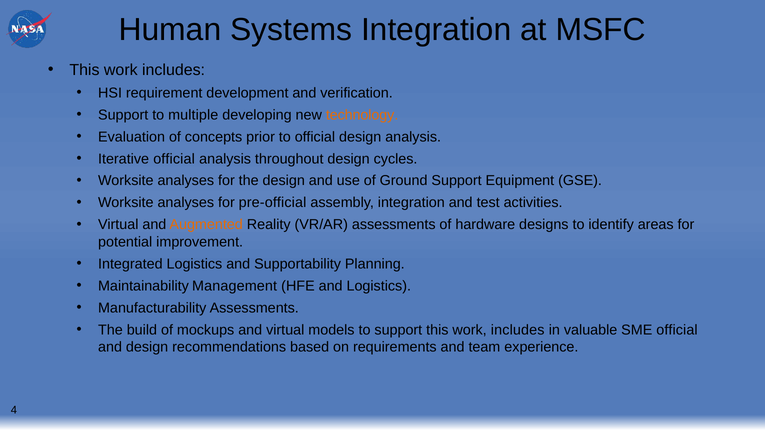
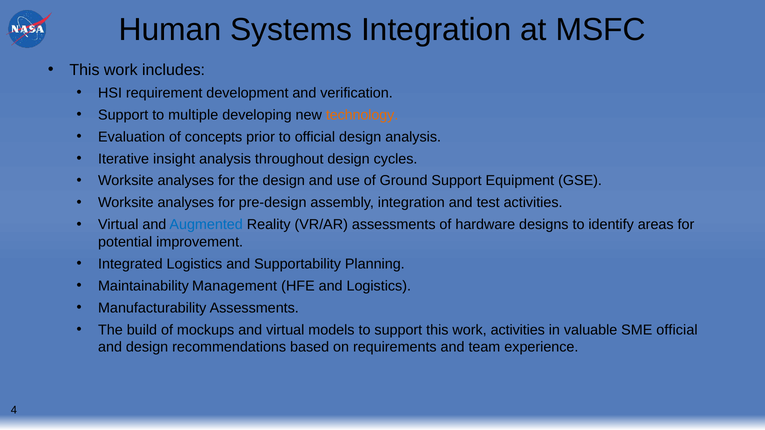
Iterative official: official -> insight
pre-official: pre-official -> pre-design
Augmented colour: orange -> blue
support this work includes: includes -> activities
